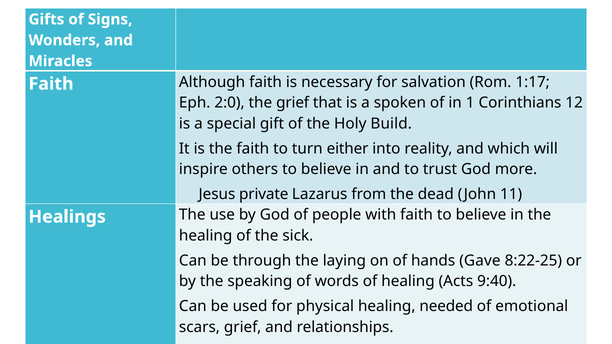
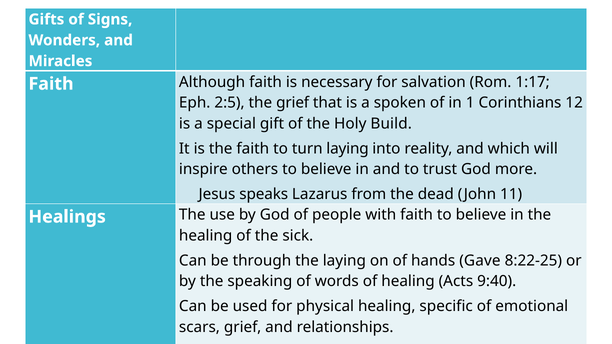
2:0: 2:0 -> 2:5
turn either: either -> laying
private: private -> speaks
needed: needed -> specific
